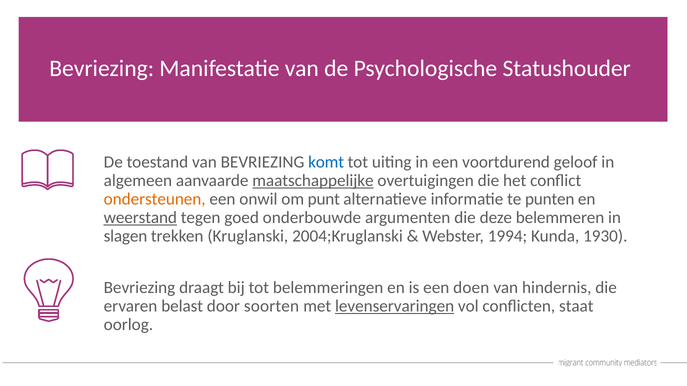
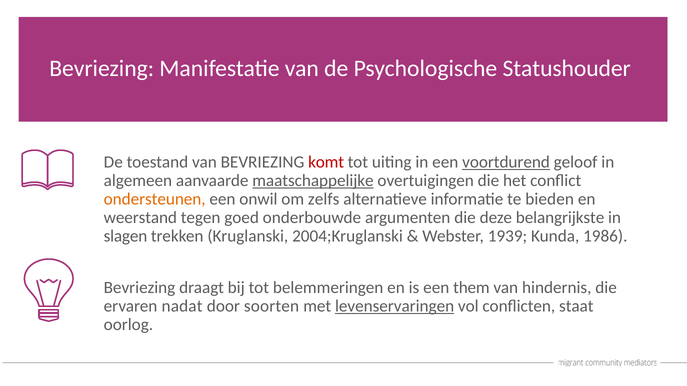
komt colour: blue -> red
voortdurend underline: none -> present
punt: punt -> zelfs
punten: punten -> bieden
weerstand underline: present -> none
belemmeren: belemmeren -> belangrijkste
1994: 1994 -> 1939
1930: 1930 -> 1986
doen: doen -> them
belast: belast -> nadat
